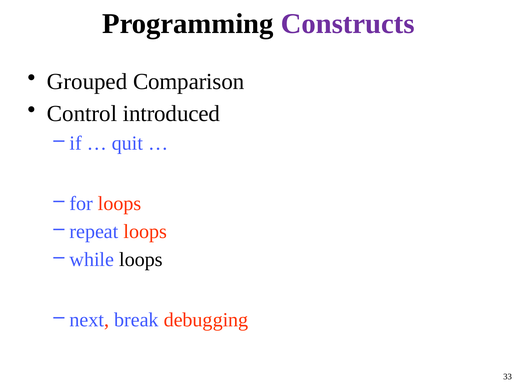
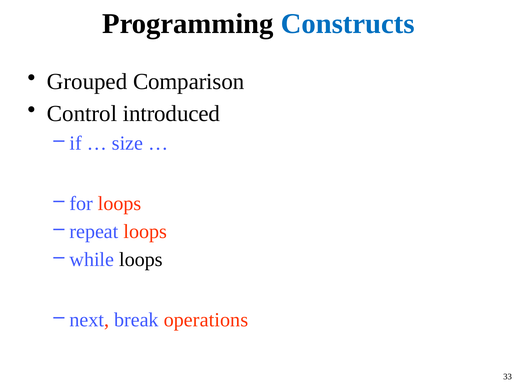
Constructs colour: purple -> blue
quit: quit -> size
debugging: debugging -> operations
